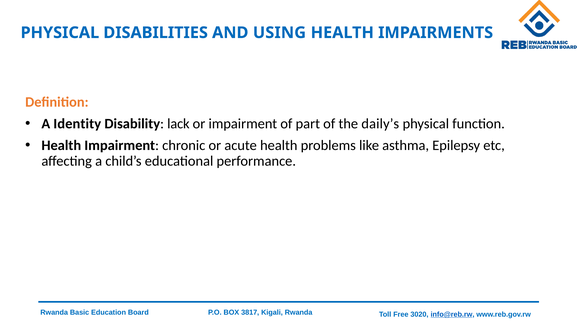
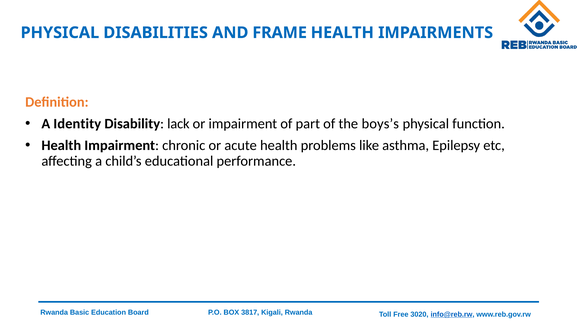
USING: USING -> FRAME
daily’s: daily’s -> boys’s
